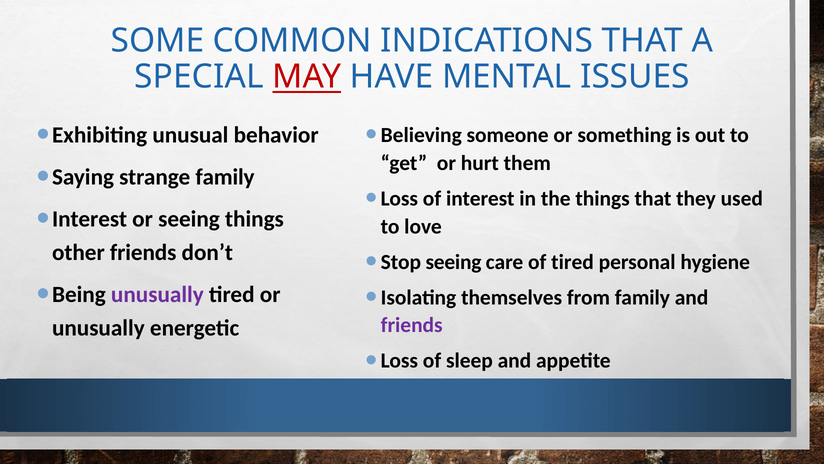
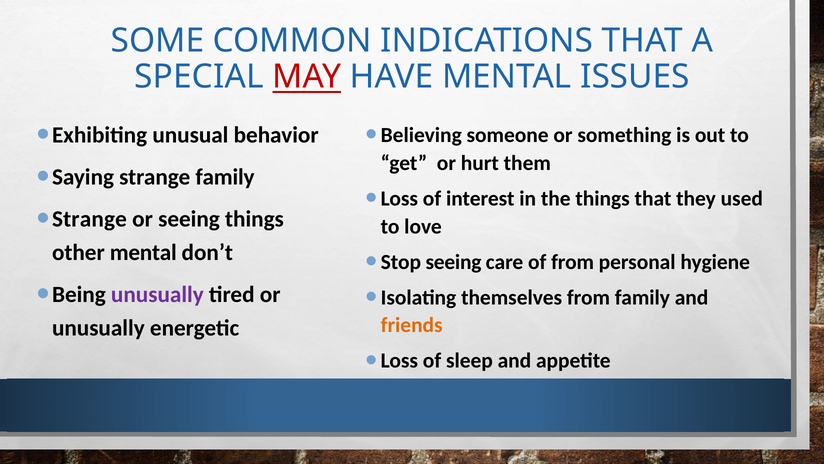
Interest at (90, 219): Interest -> Strange
other friends: friends -> mental
of tired: tired -> from
friends at (412, 325) colour: purple -> orange
